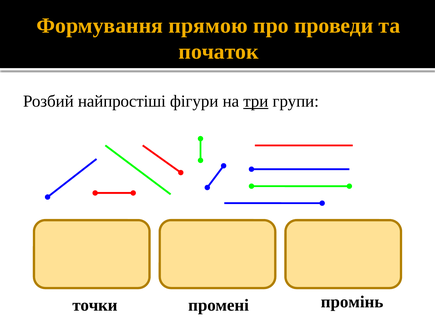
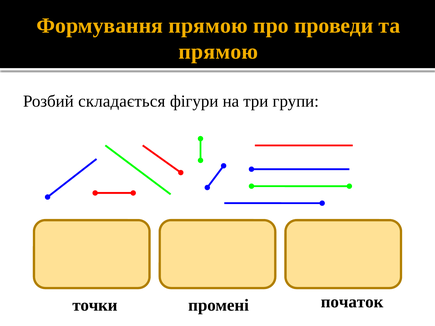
початок at (219, 52): початок -> прямою
найпростіші: найпростіші -> складається
три underline: present -> none
промінь: промінь -> початок
